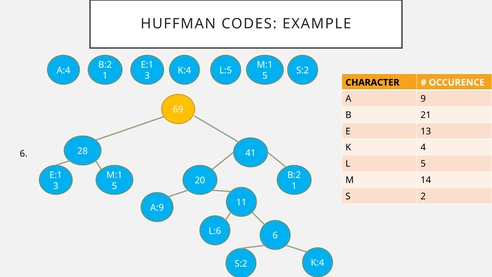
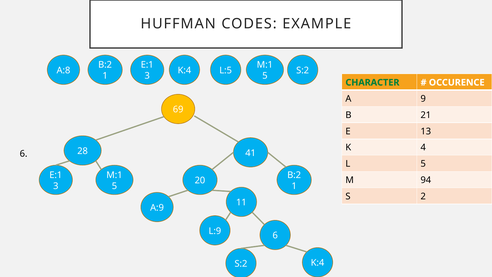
A:4: A:4 -> A:8
CHARACTER colour: black -> green
14: 14 -> 94
L:6: L:6 -> L:9
